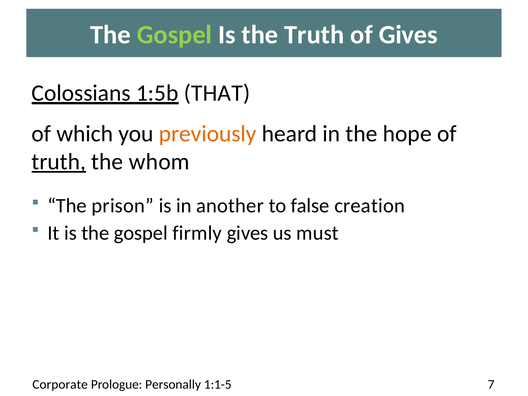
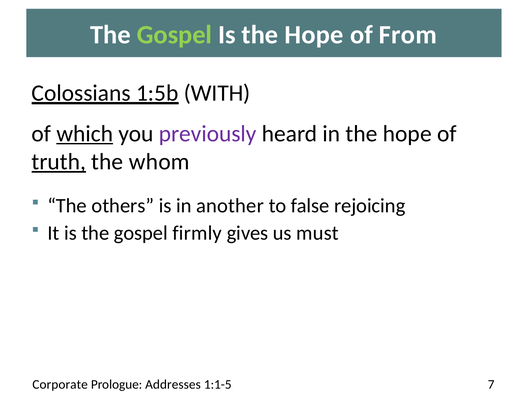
Is the Truth: Truth -> Hope
of Gives: Gives -> From
THAT: THAT -> WITH
which underline: none -> present
previously colour: orange -> purple
prison: prison -> others
creation: creation -> rejoicing
Personally: Personally -> Addresses
